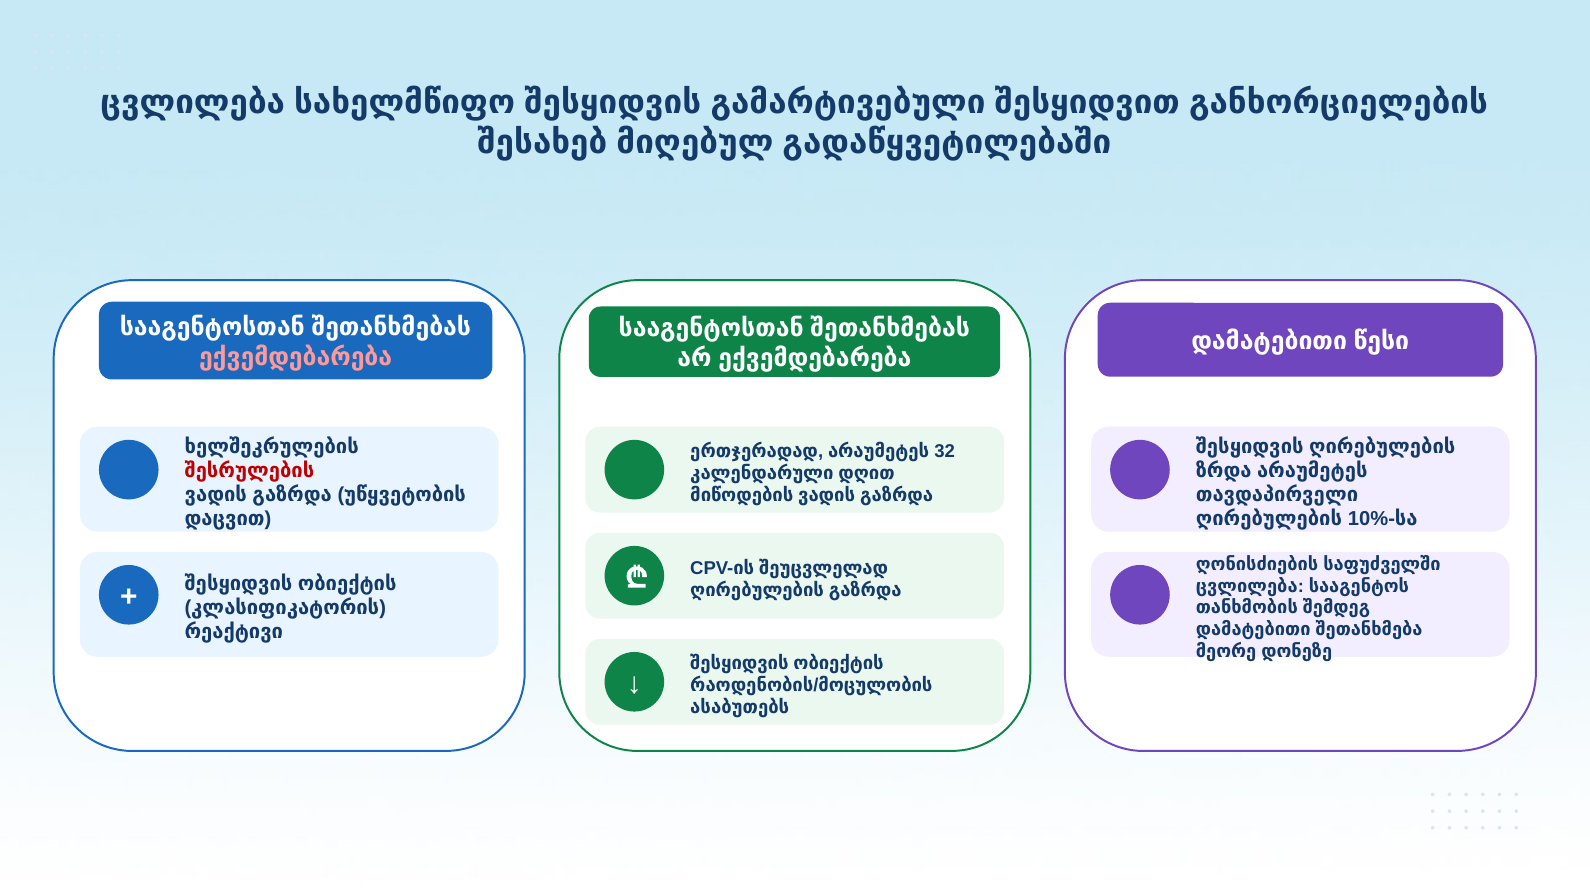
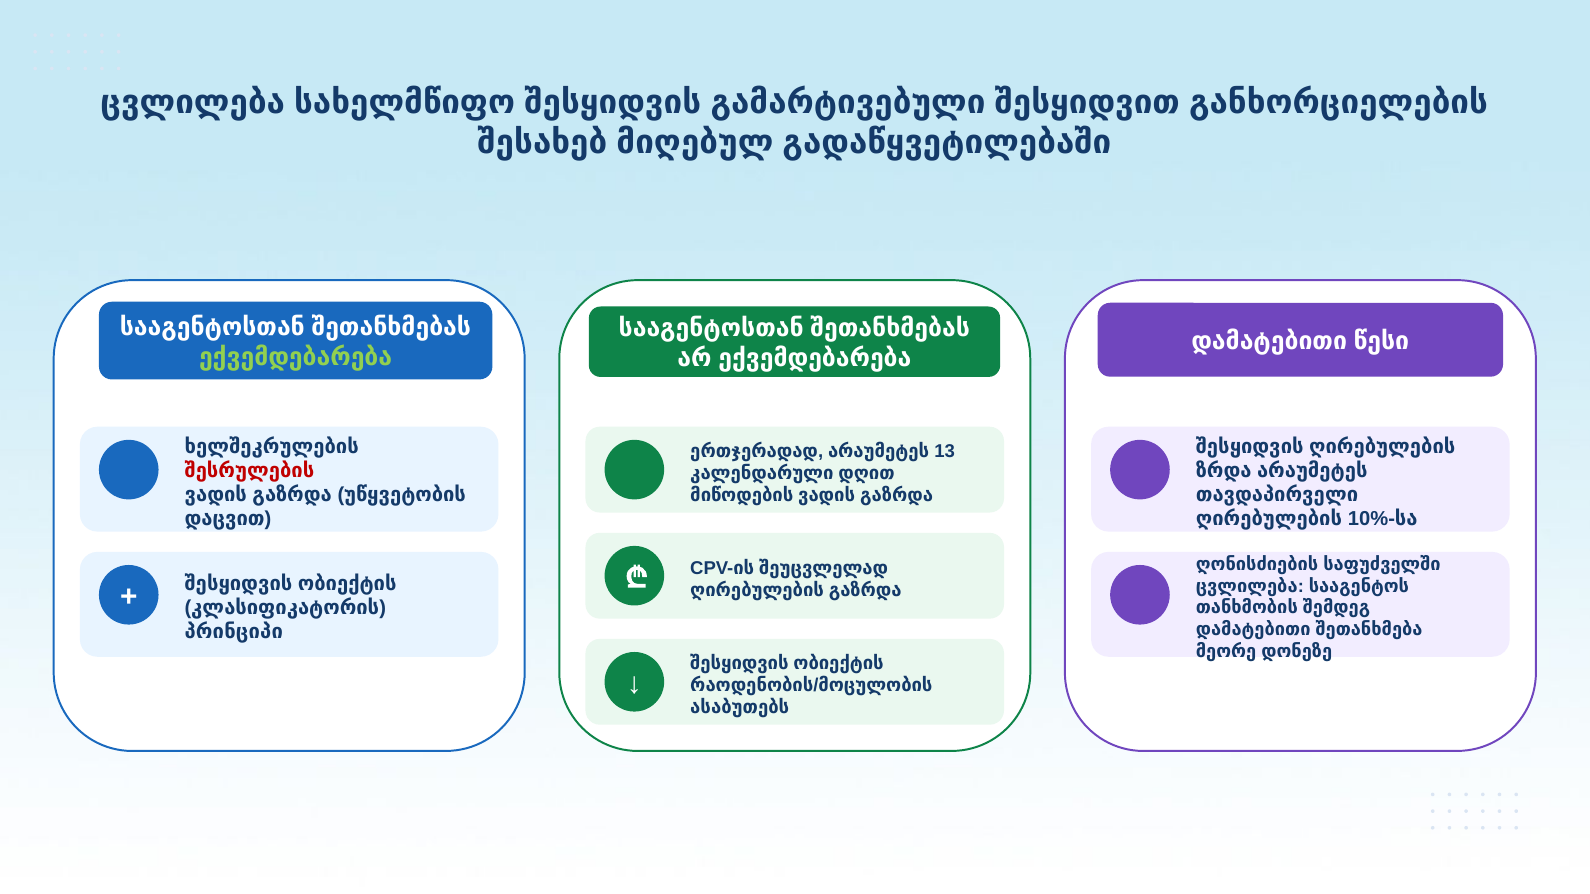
ექვემდებარება at (296, 357) colour: pink -> light green
32: 32 -> 13
რეაქტივი: რეაქტივი -> პრინციპი
